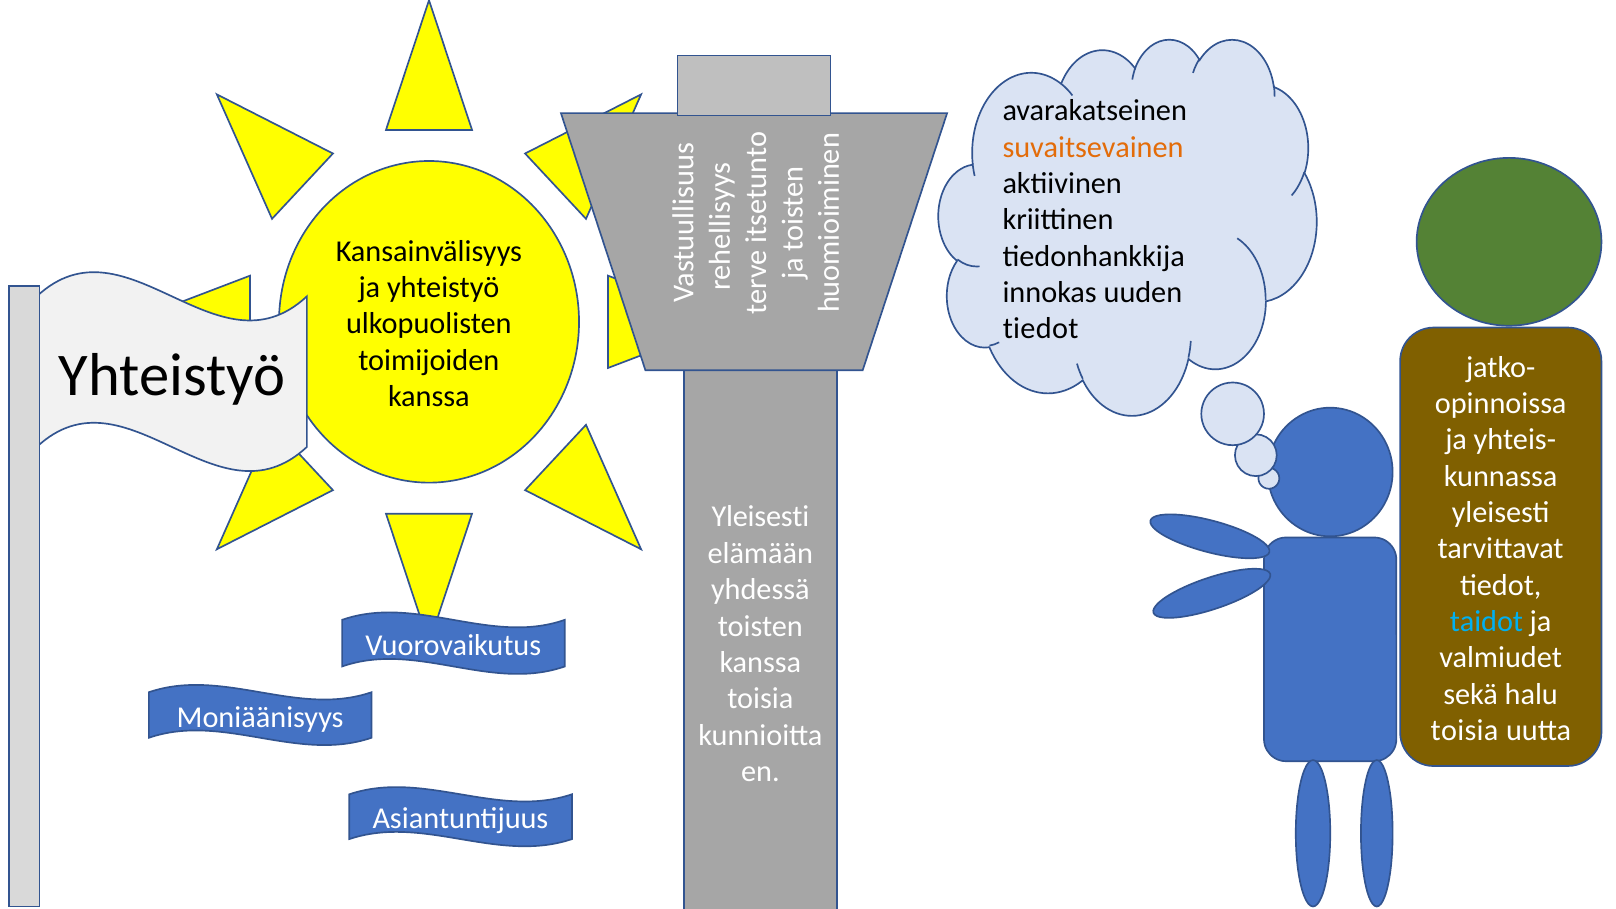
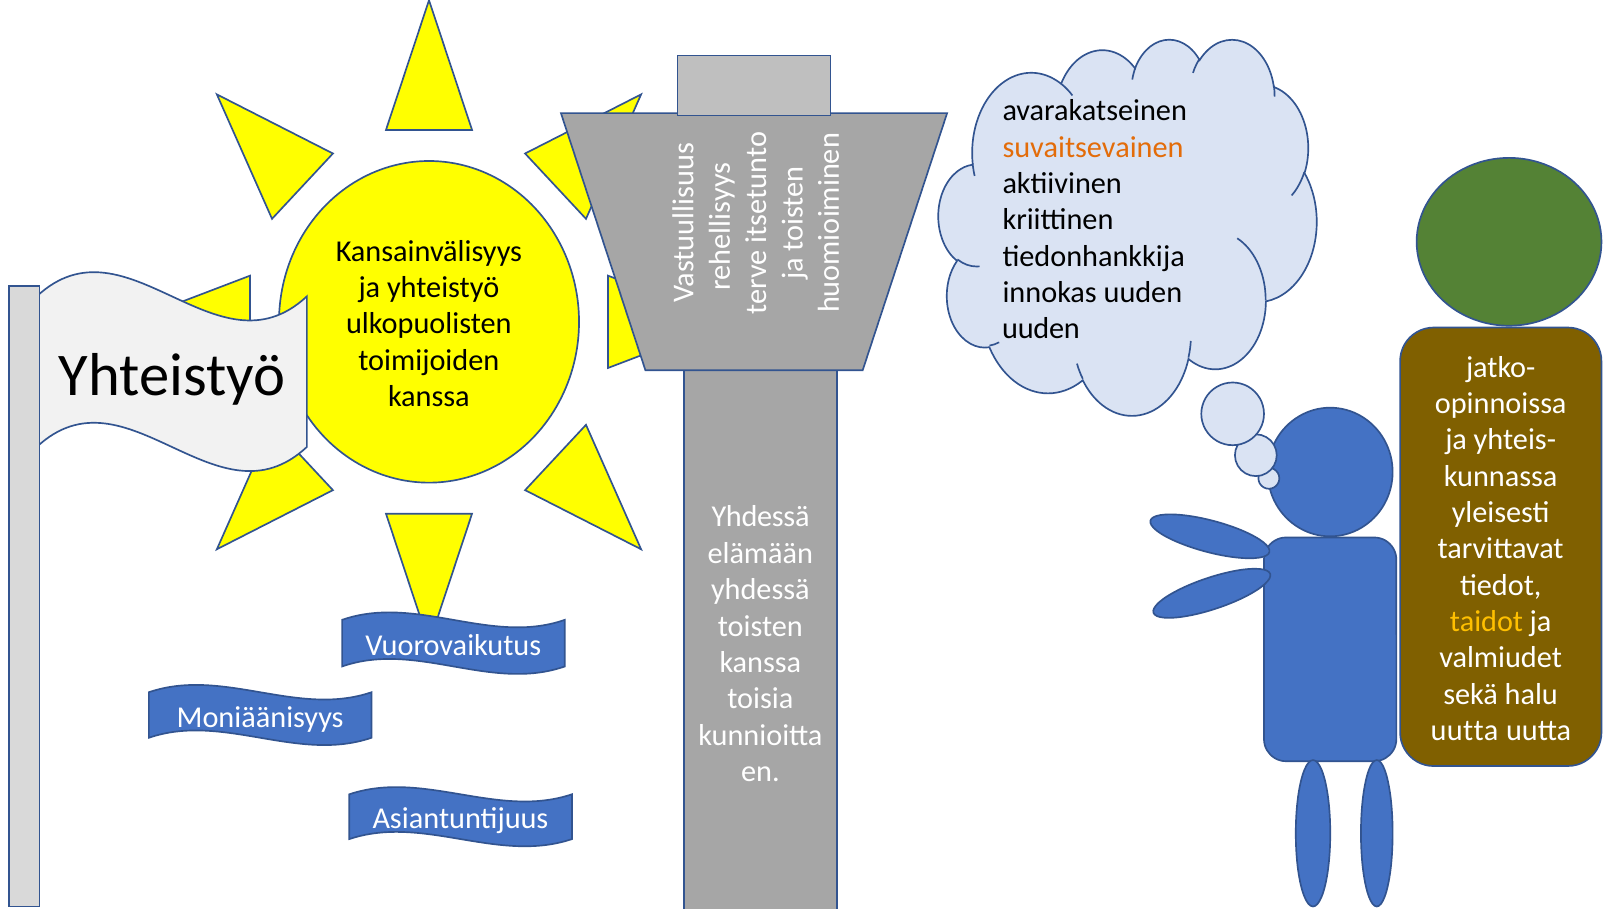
tiedot at (1041, 329): tiedot -> uuden
Yleisesti at (760, 517): Yleisesti -> Yhdessä
taidot colour: light blue -> yellow
toisia at (1465, 731): toisia -> uutta
